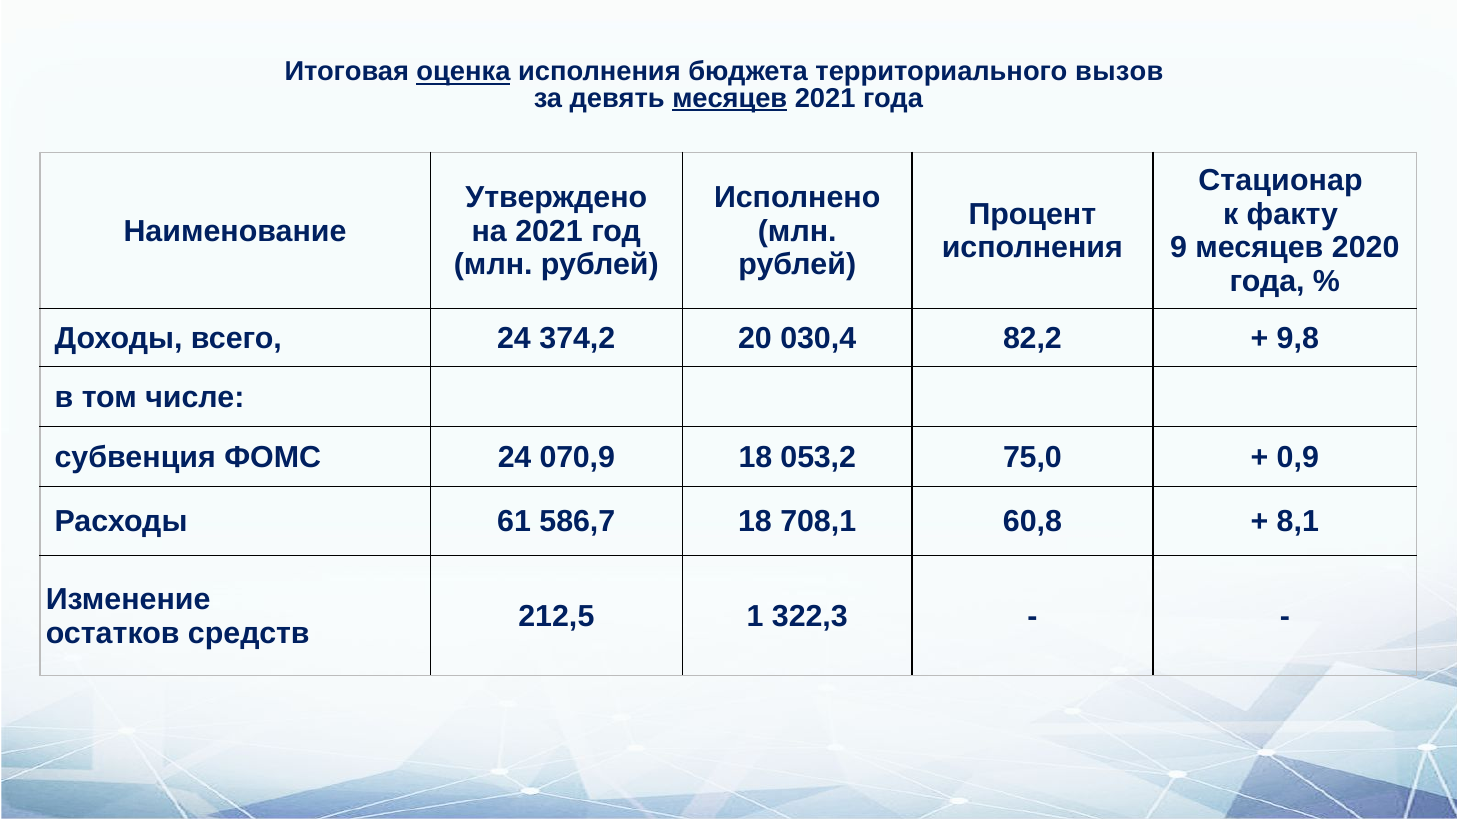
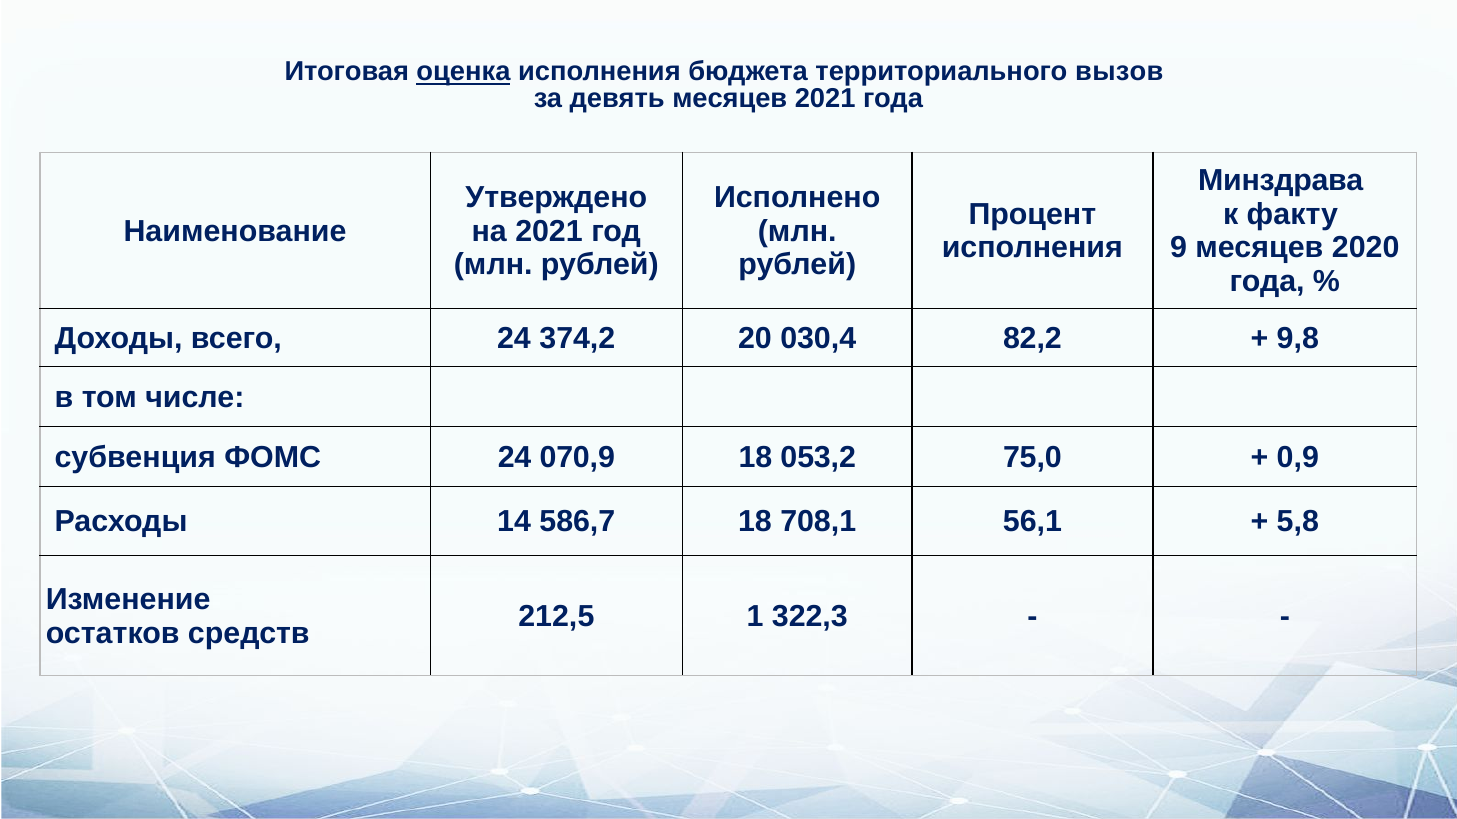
месяцев at (730, 98) underline: present -> none
Стационар: Стационар -> Минздрава
61: 61 -> 14
60,8: 60,8 -> 56,1
8,1: 8,1 -> 5,8
